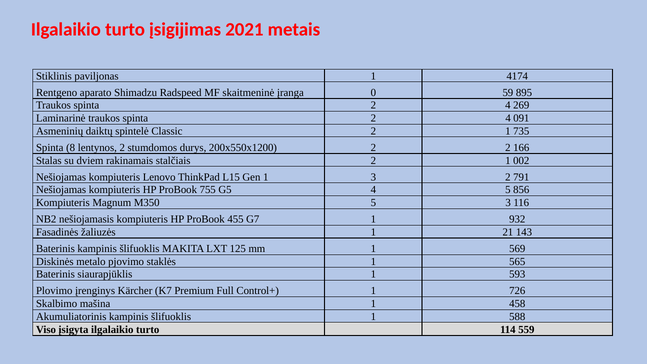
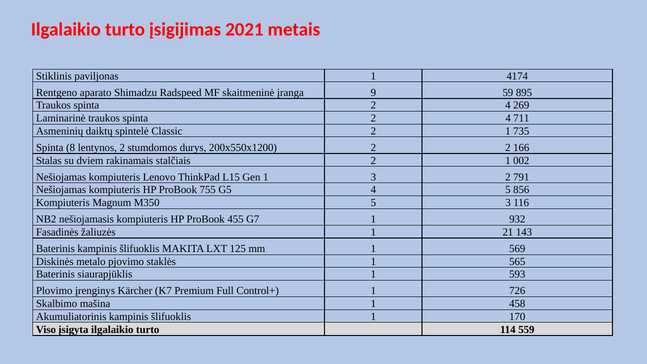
0: 0 -> 9
091: 091 -> 711
588: 588 -> 170
